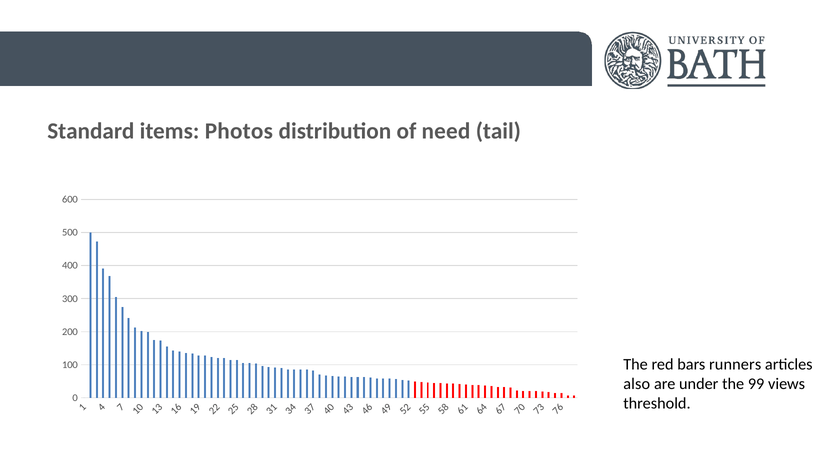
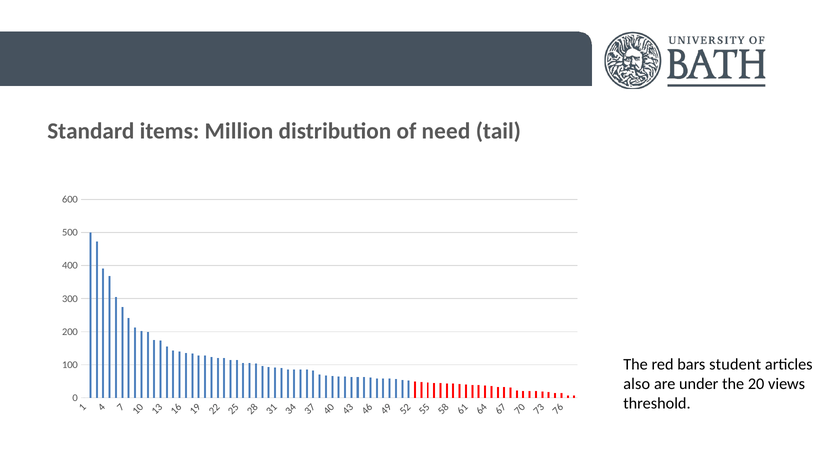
Photos: Photos -> Million
runners: runners -> student
99: 99 -> 20
